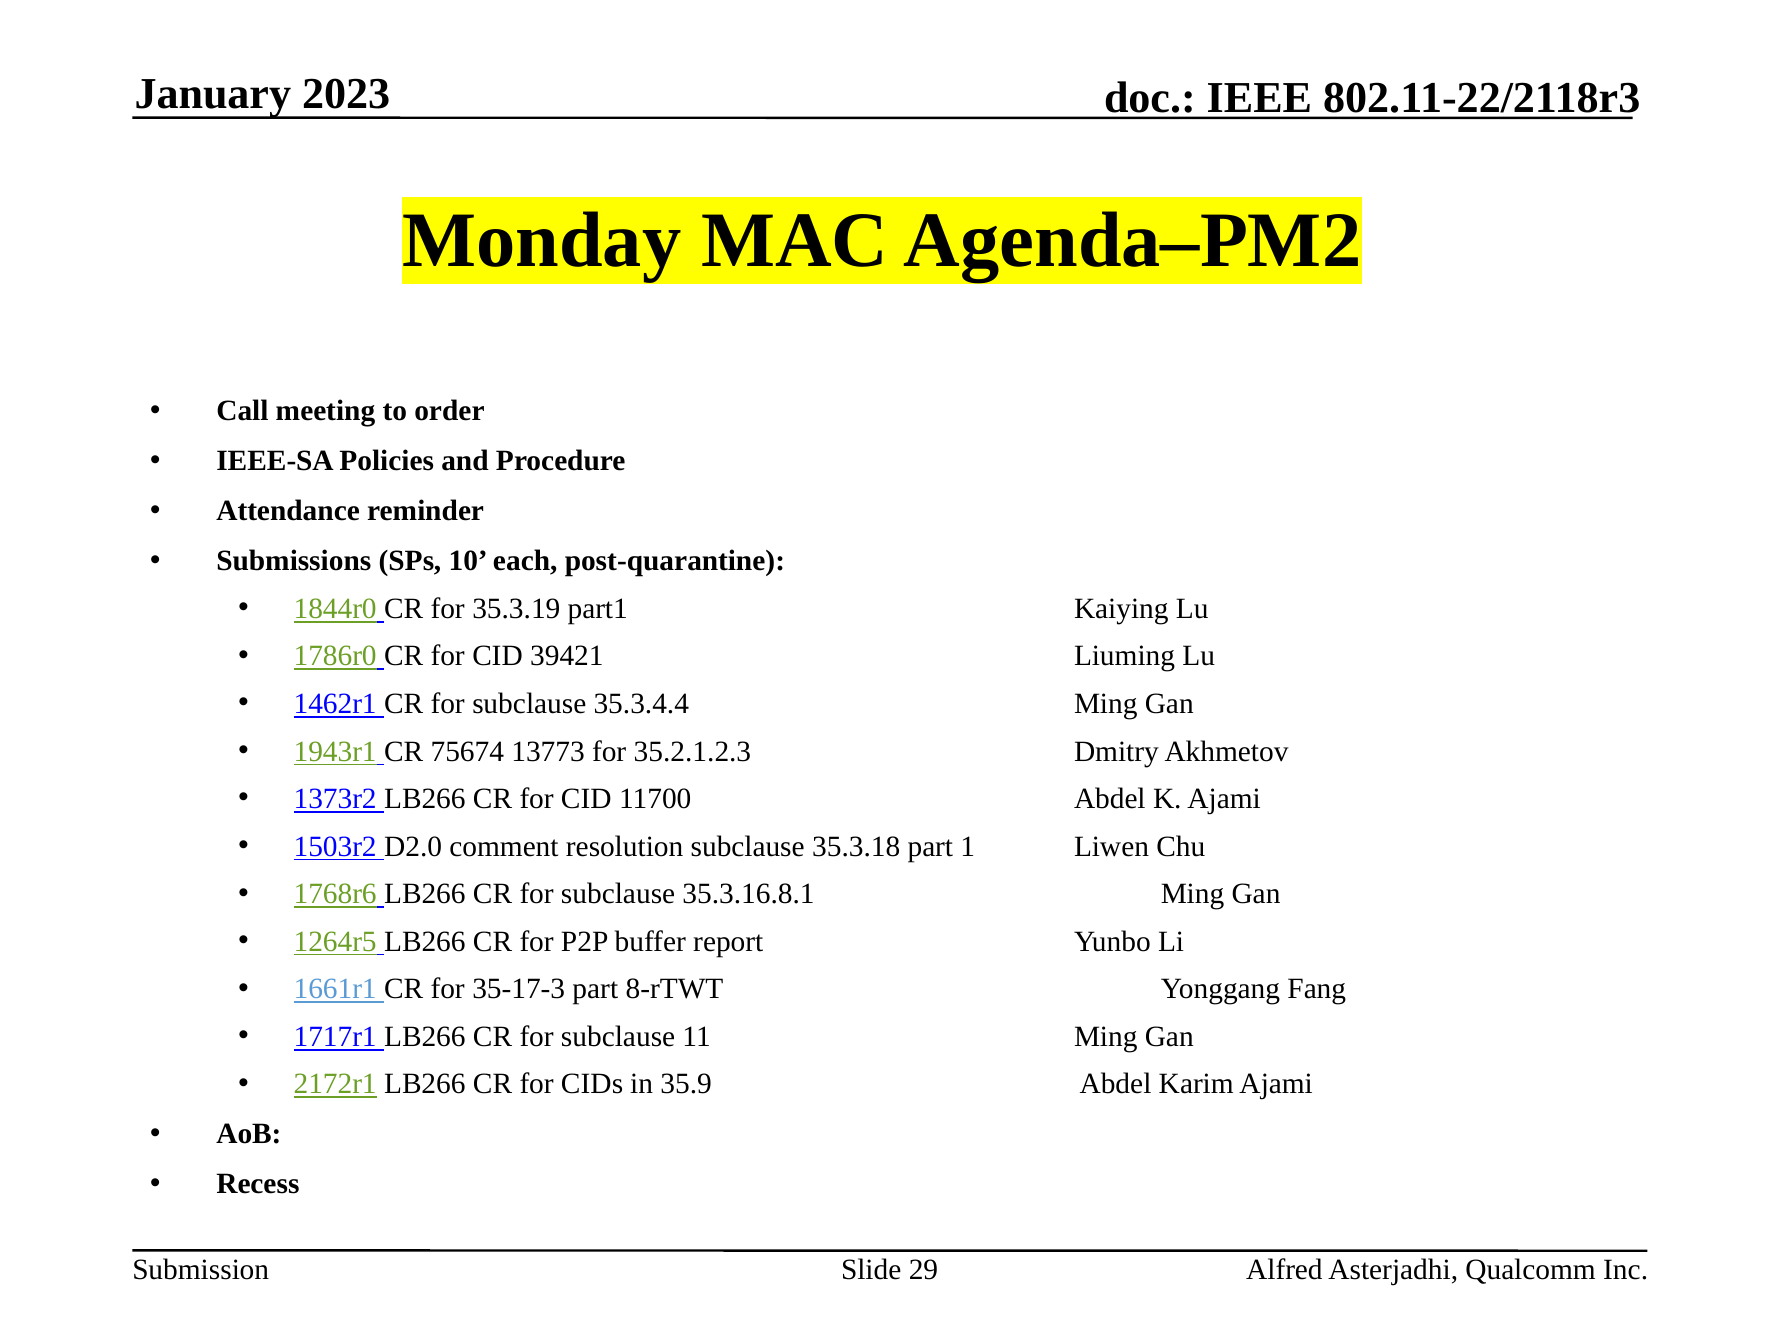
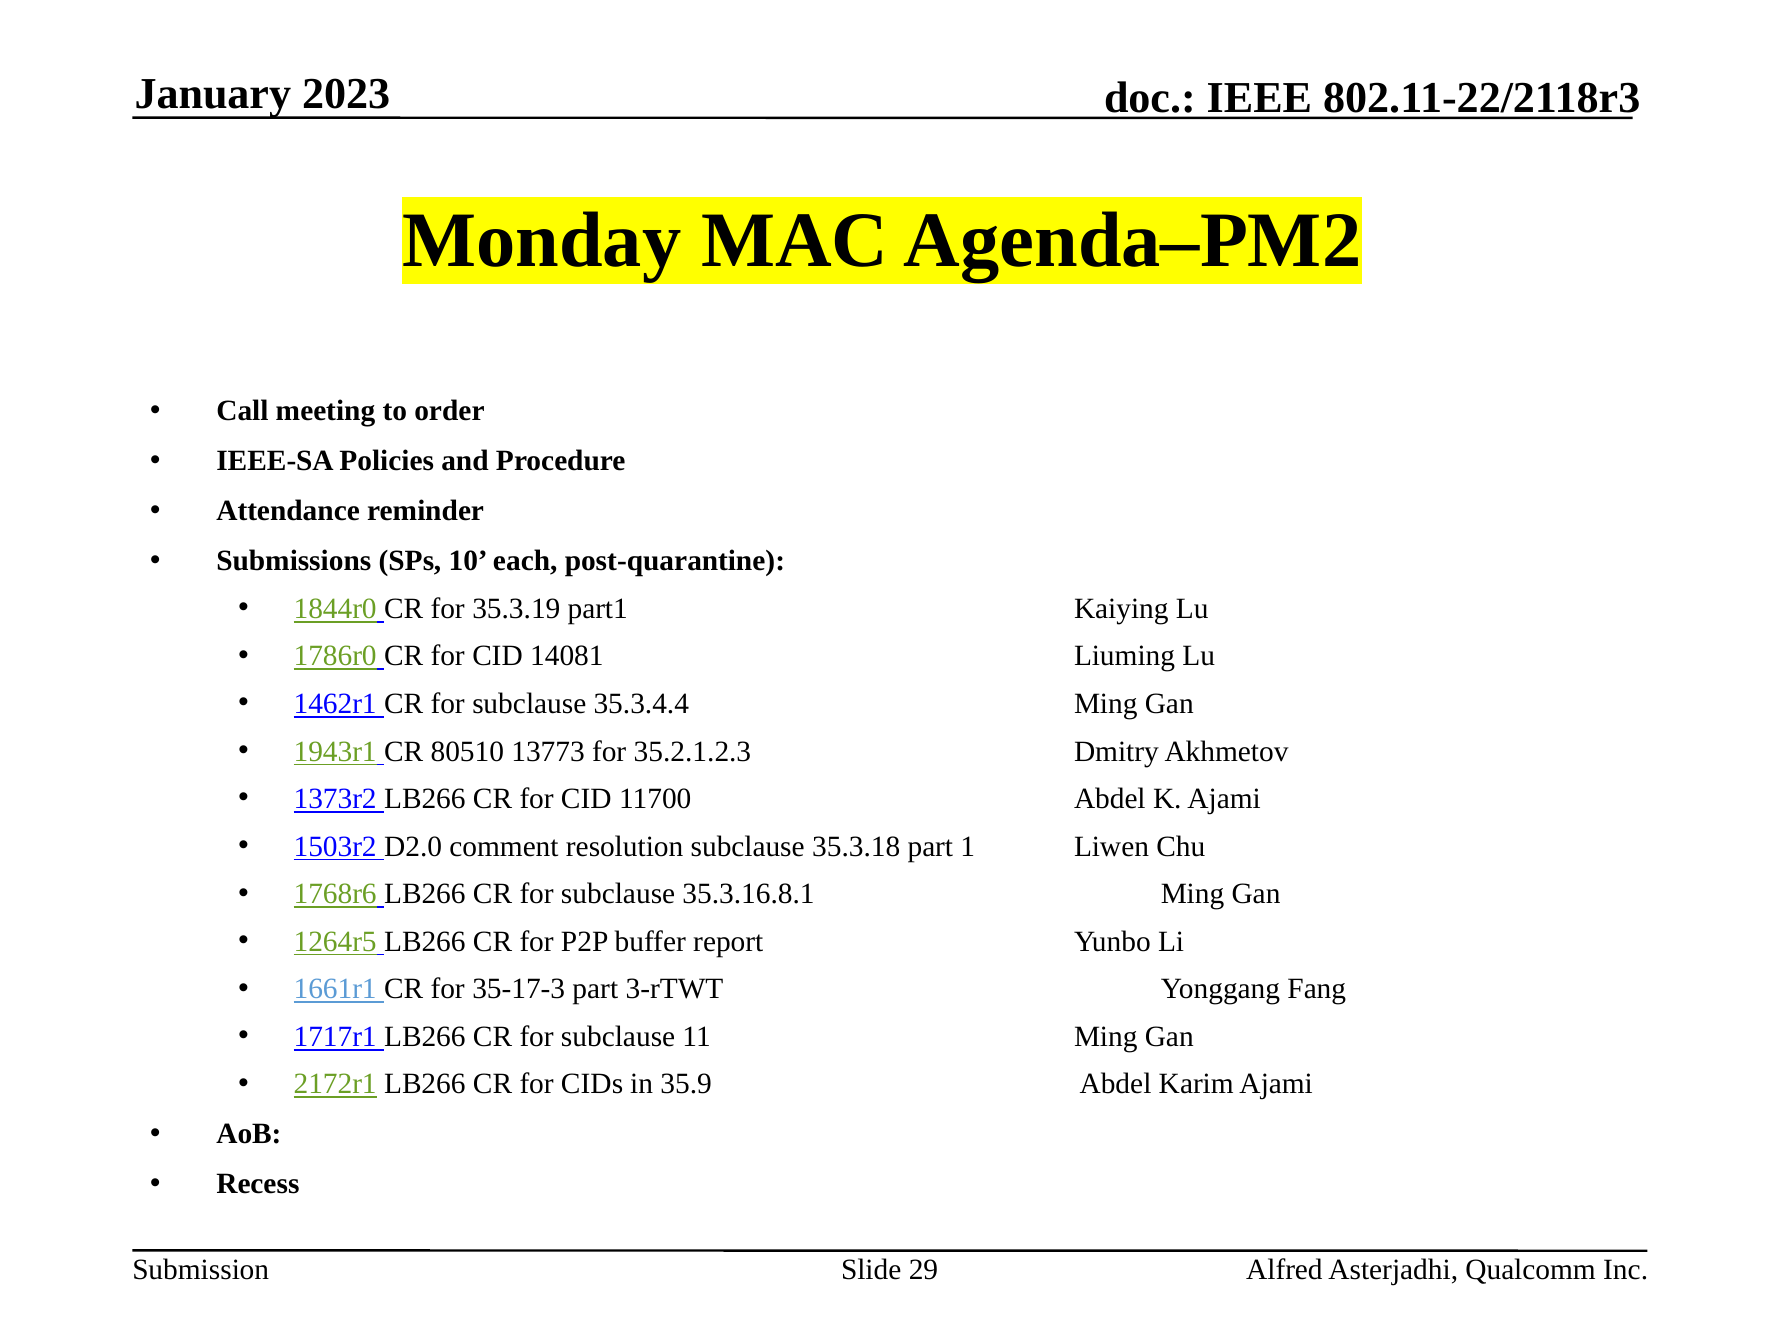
39421: 39421 -> 14081
75674: 75674 -> 80510
8-rTWT: 8-rTWT -> 3-rTWT
